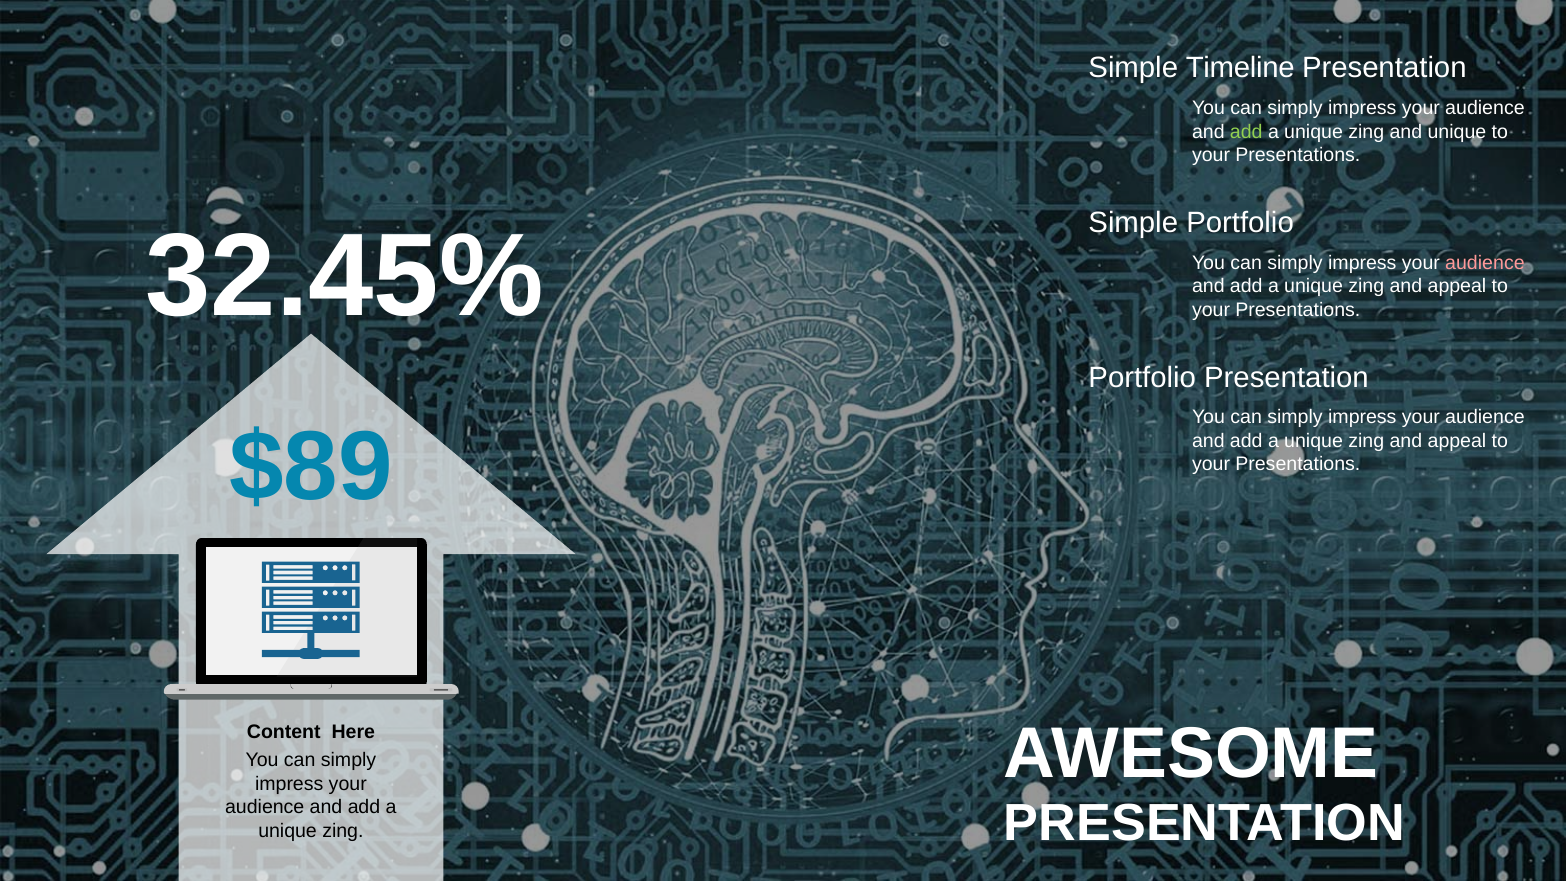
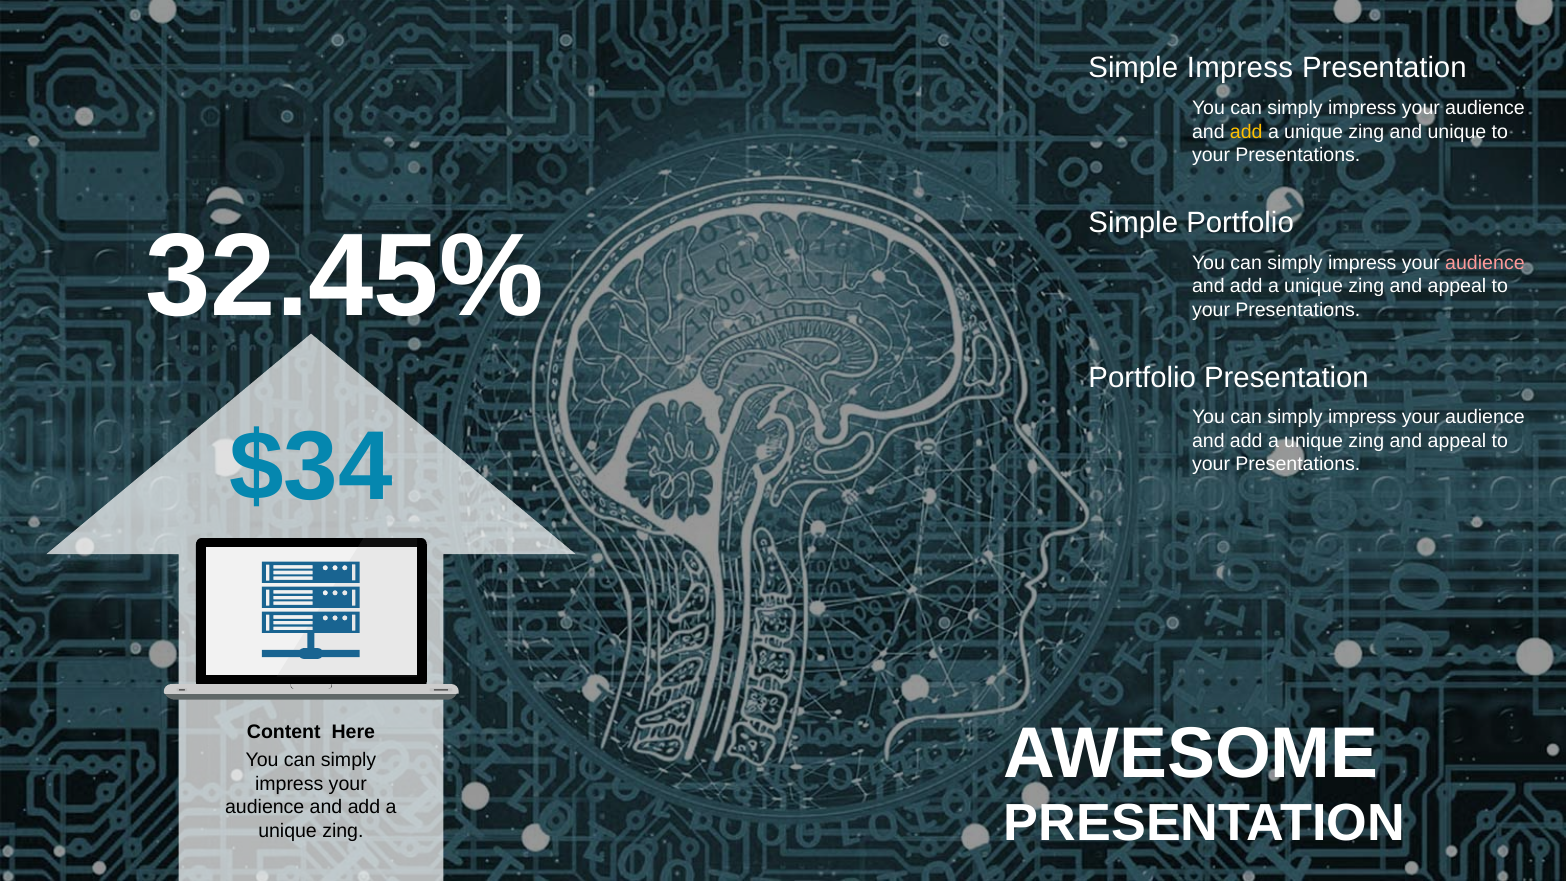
Simple Timeline: Timeline -> Impress
add at (1246, 132) colour: light green -> yellow
$89: $89 -> $34
